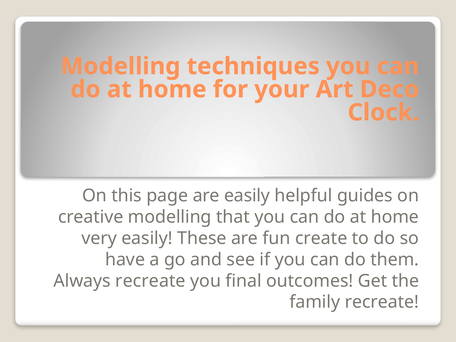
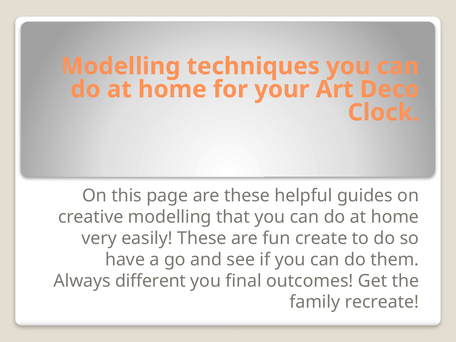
are easily: easily -> these
Always recreate: recreate -> different
